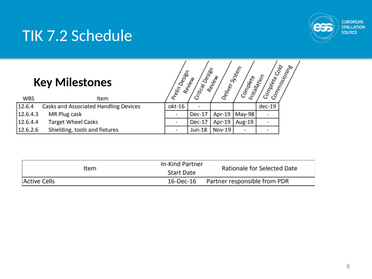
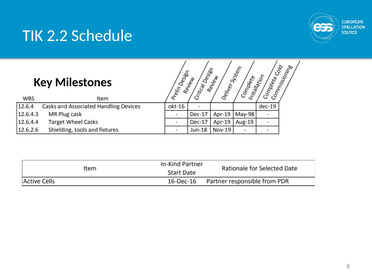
7.2: 7.2 -> 2.2
